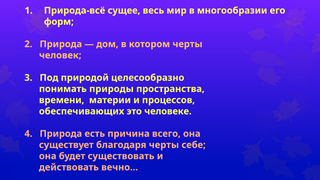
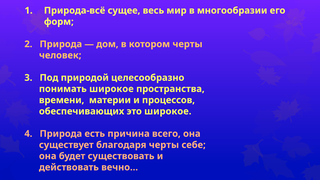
понимать природы: природы -> широкое
это человеке: человеке -> широкое
